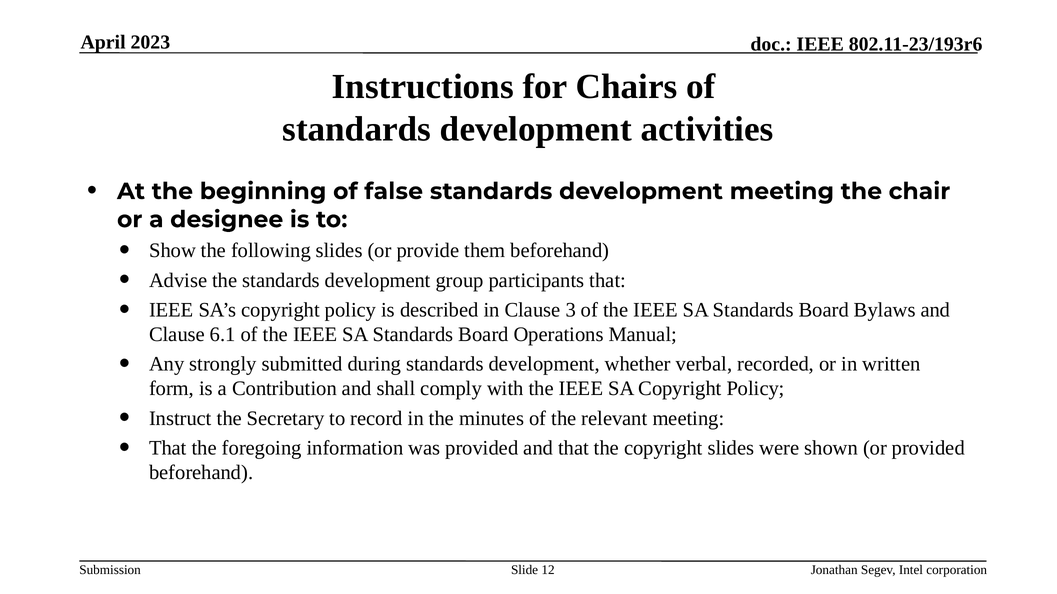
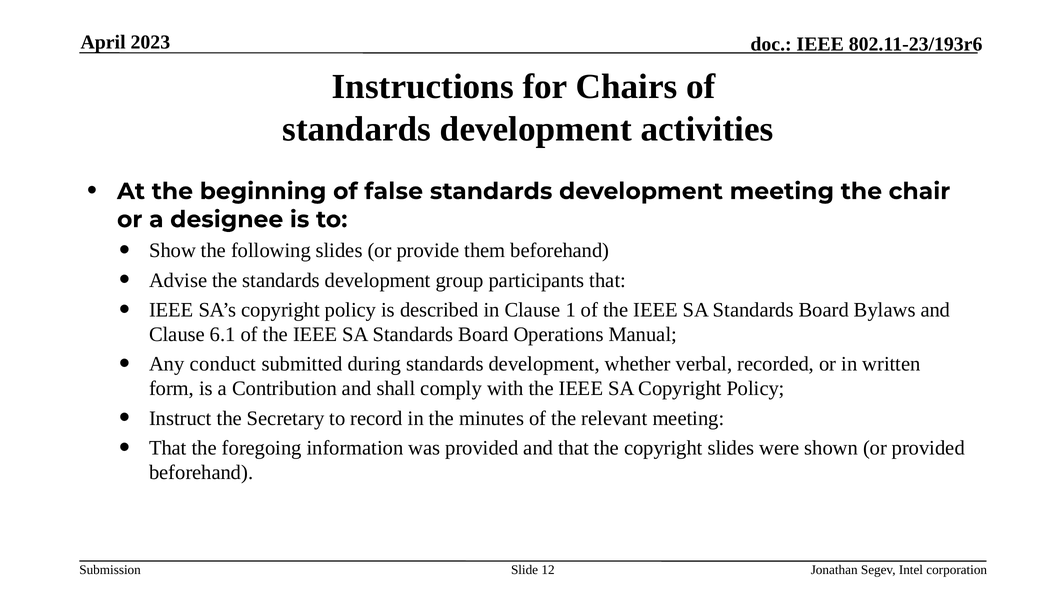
3: 3 -> 1
strongly: strongly -> conduct
